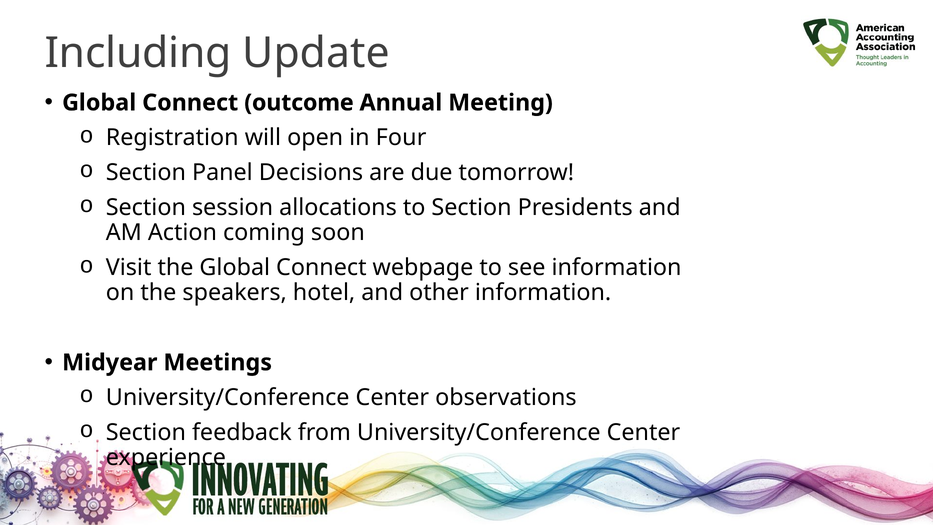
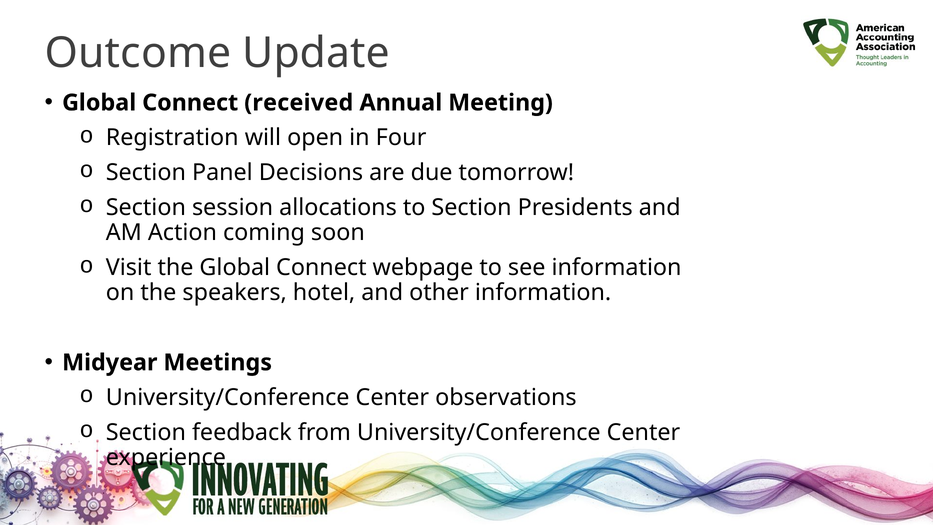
Including: Including -> Outcome
outcome: outcome -> received
